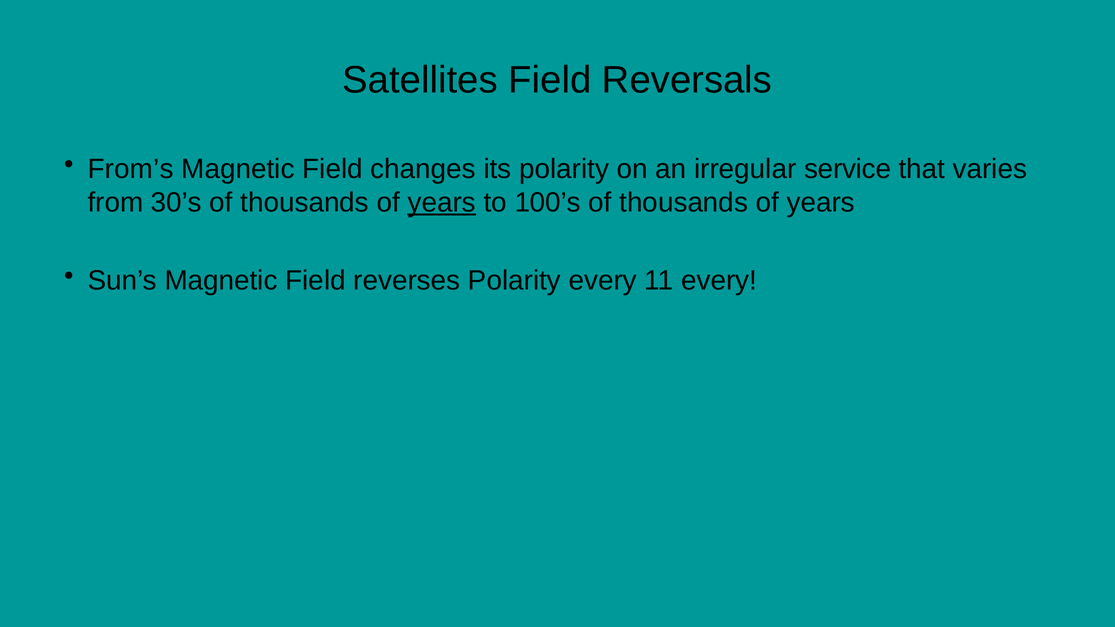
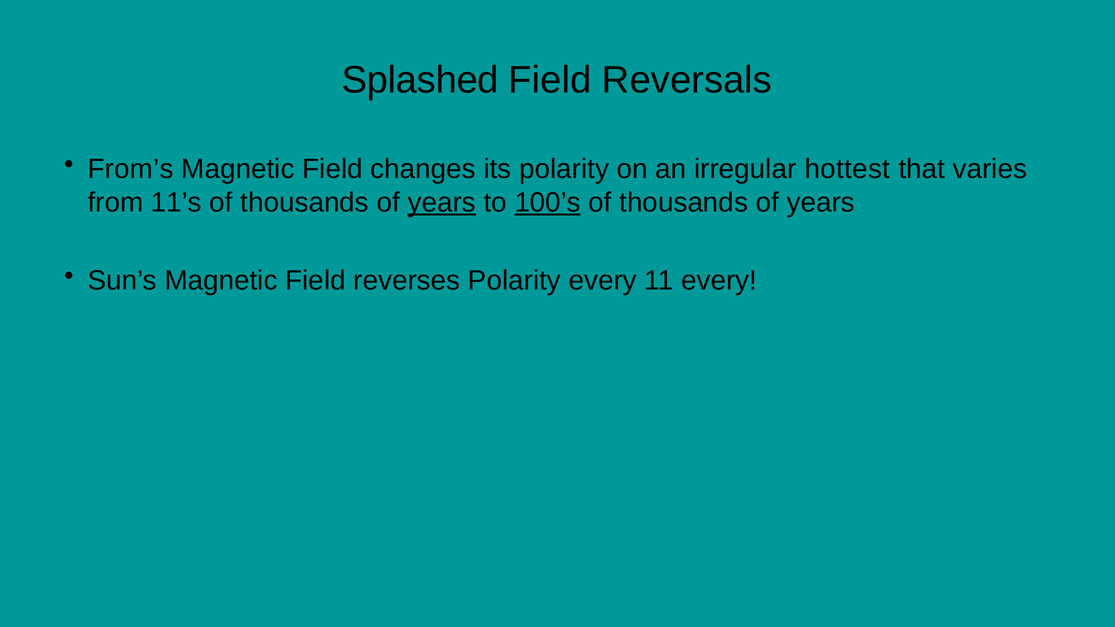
Satellites: Satellites -> Splashed
service: service -> hottest
30’s: 30’s -> 11’s
100’s underline: none -> present
